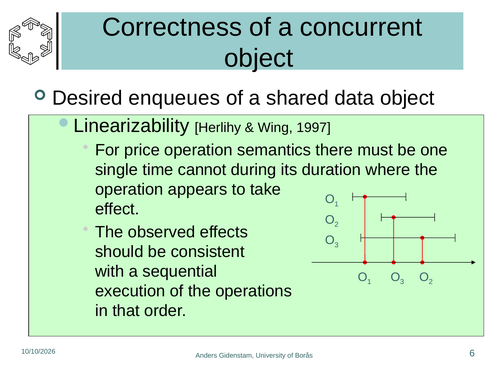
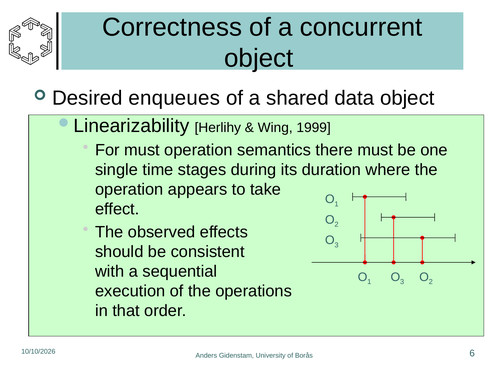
1997: 1997 -> 1999
For price: price -> must
cannot: cannot -> stages
